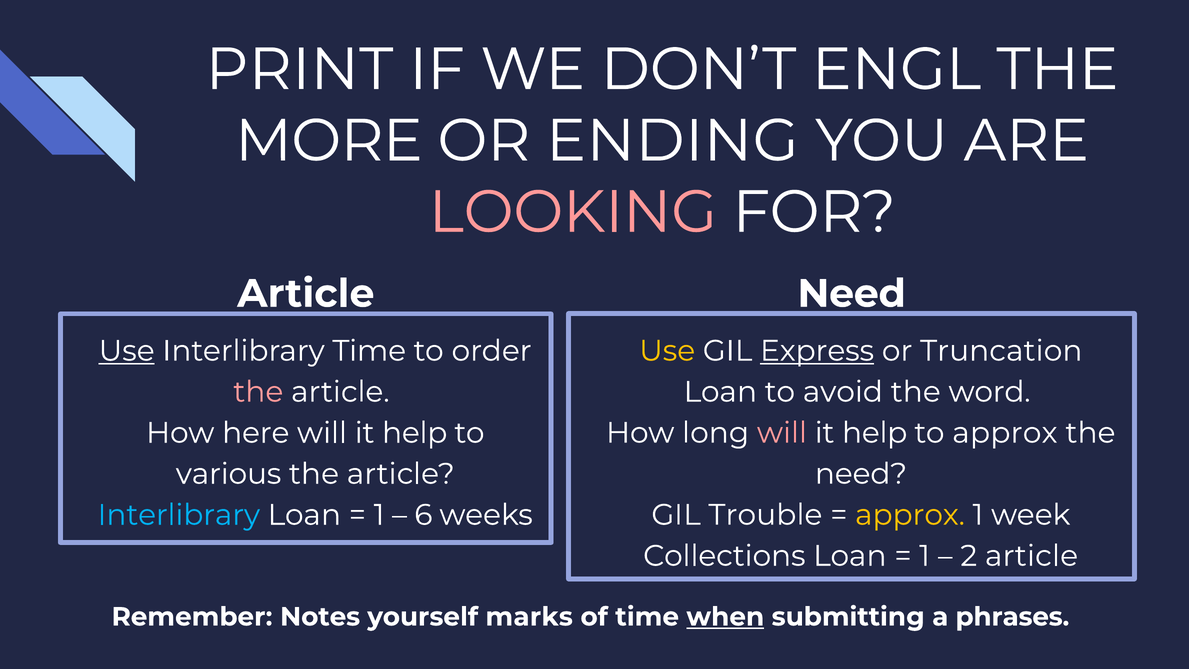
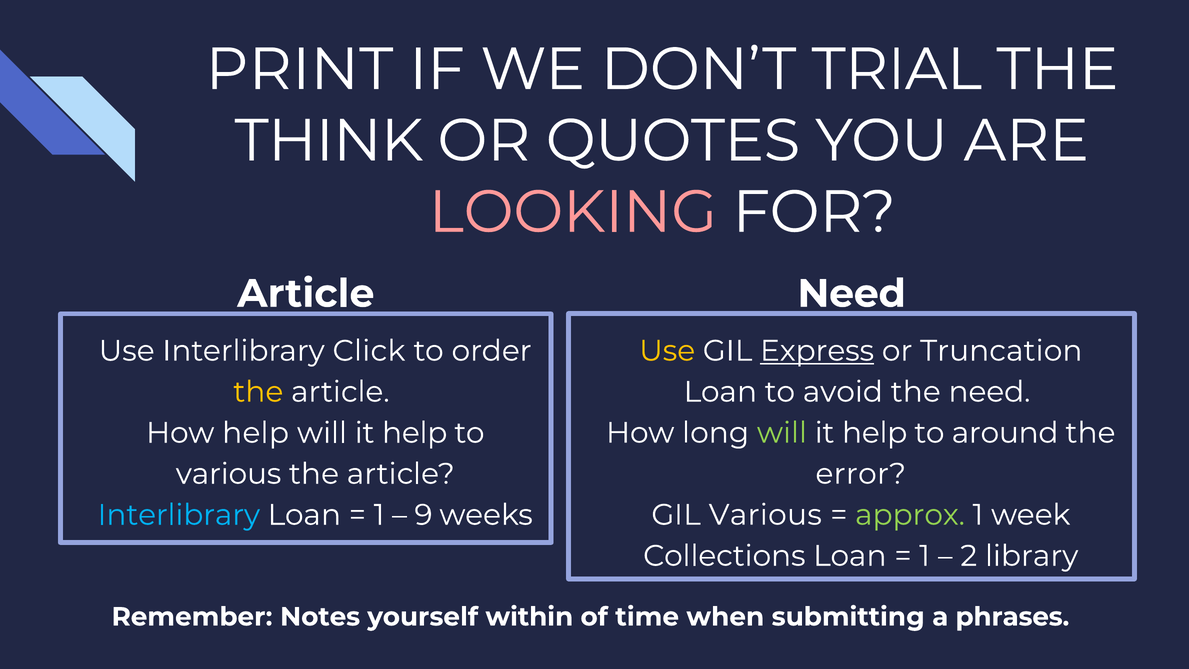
ENGL: ENGL -> TRIAL
MORE: MORE -> THINK
ENDING: ENDING -> QUOTES
Use at (127, 351) underline: present -> none
Interlibrary Time: Time -> Click
the word: word -> need
the at (258, 392) colour: pink -> yellow
How here: here -> help
will at (782, 433) colour: pink -> light green
to approx: approx -> around
need at (861, 474): need -> error
GIL Trouble: Trouble -> Various
approx at (910, 515) colour: yellow -> light green
6: 6 -> 9
2 article: article -> library
marks: marks -> within
when underline: present -> none
